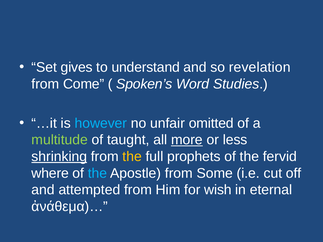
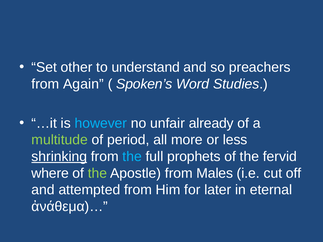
gives: gives -> other
revelation: revelation -> preachers
Come: Come -> Again
omitted: omitted -> already
taught: taught -> period
more underline: present -> none
the at (132, 157) colour: yellow -> light blue
the at (97, 173) colour: light blue -> light green
Some: Some -> Males
wish: wish -> later
